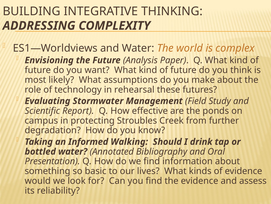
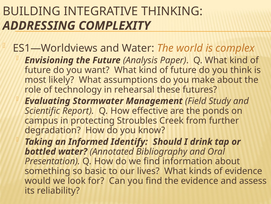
Walking: Walking -> Identify
